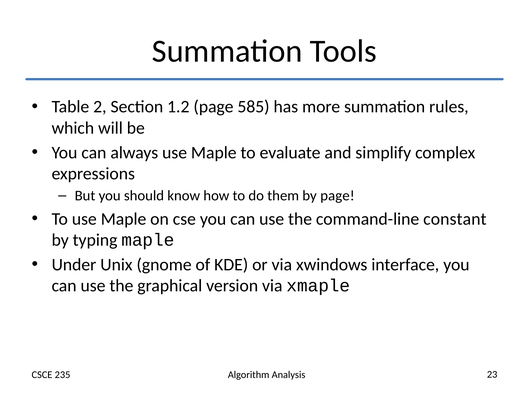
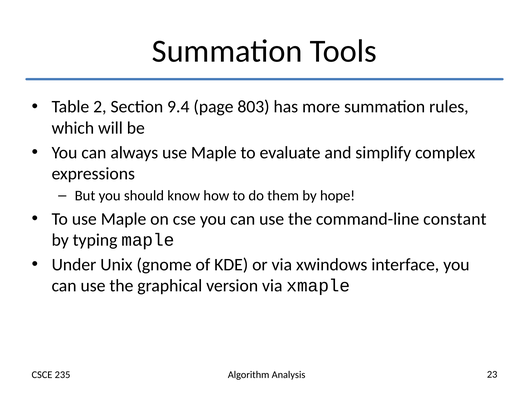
1.2: 1.2 -> 9.4
585: 585 -> 803
by page: page -> hope
